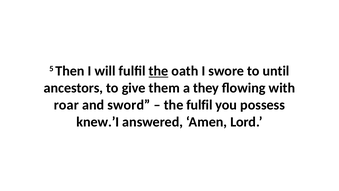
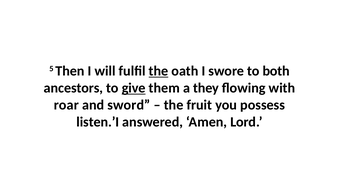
until: until -> both
give underline: none -> present
the fulfil: fulfil -> fruit
knew.’I: knew.’I -> listen.’I
